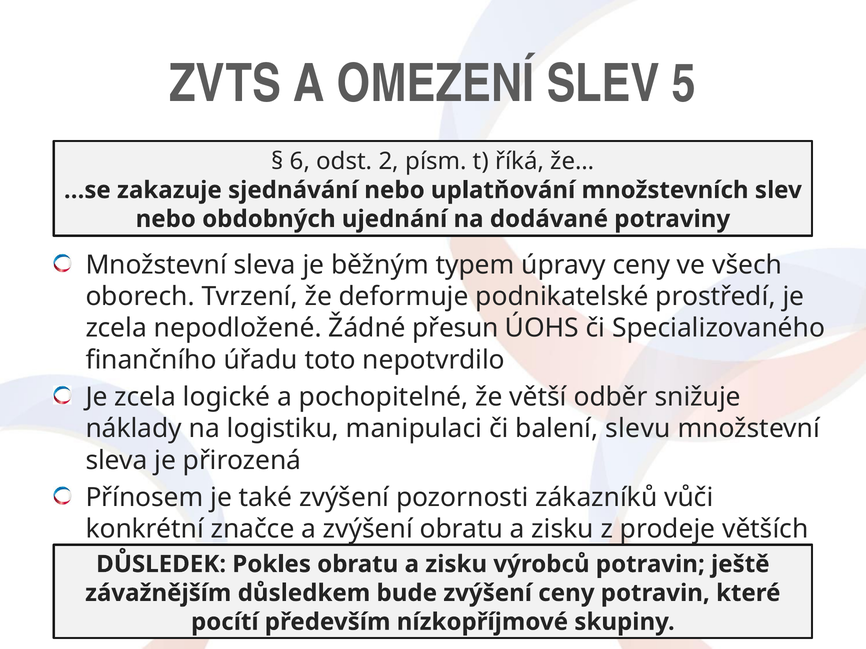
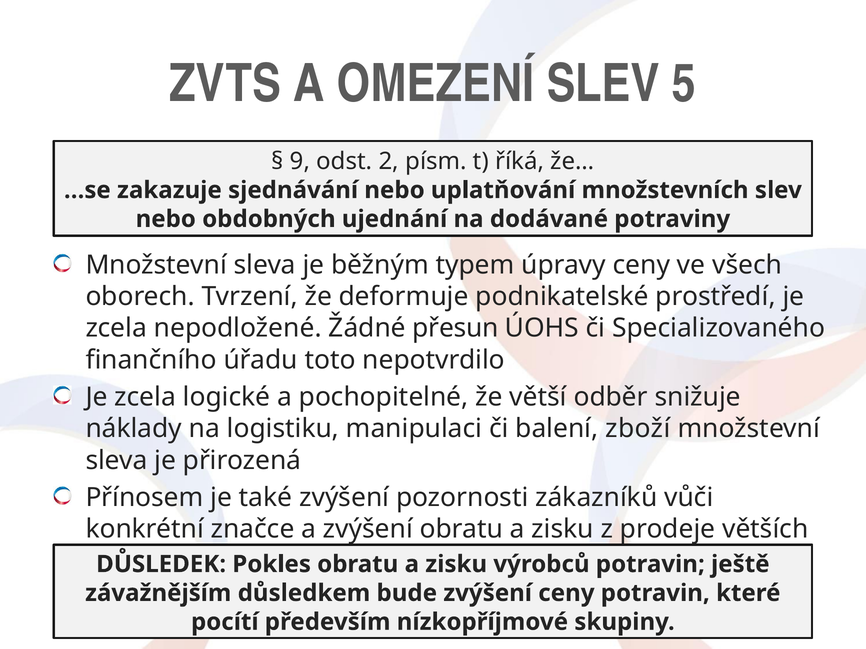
6: 6 -> 9
slevu: slevu -> zboží
